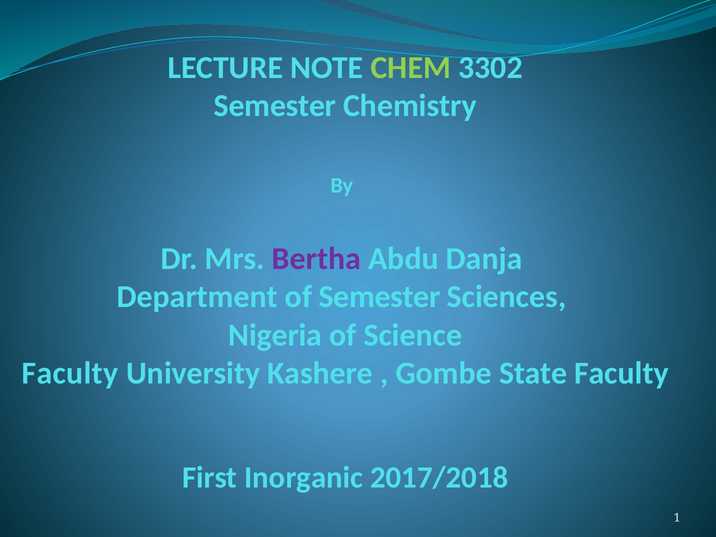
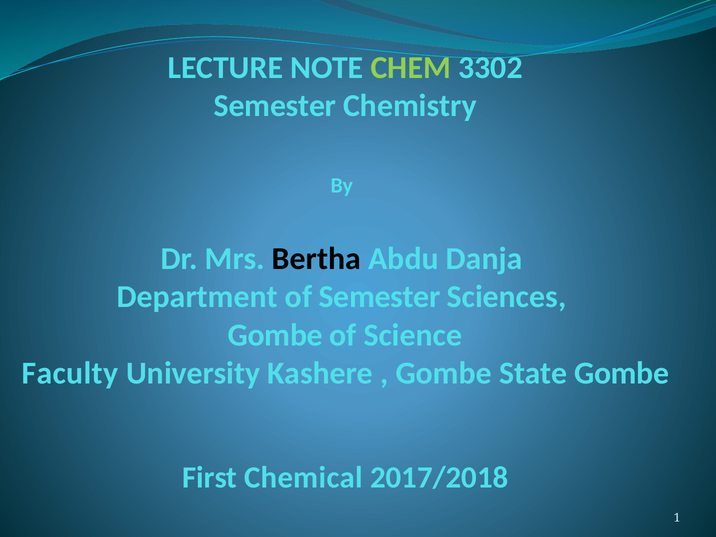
Bertha colour: purple -> black
Nigeria at (275, 335): Nigeria -> Gombe
State Faculty: Faculty -> Gombe
Inorganic: Inorganic -> Chemical
